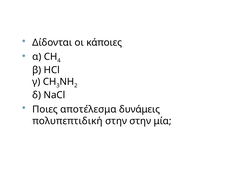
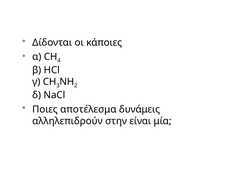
πολυπεπτιδική: πολυπεπτιδική -> αλληλεπιδρούν
στην στην: στην -> είναι
